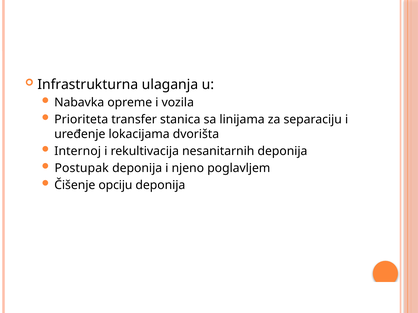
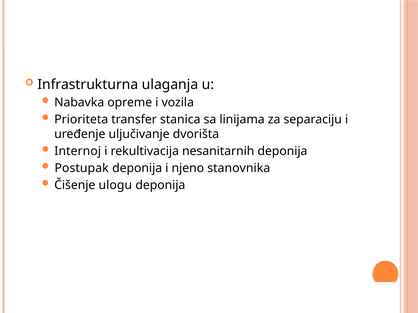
lokacijama: lokacijama -> uljučivanje
poglavljem: poglavljem -> stanovnika
opciju: opciju -> ulogu
